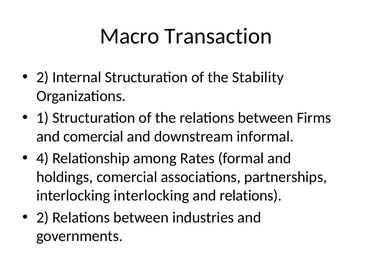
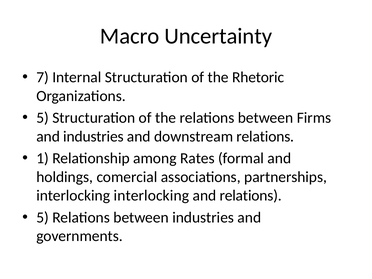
Transaction: Transaction -> Uncertainty
2 at (43, 77): 2 -> 7
Stability: Stability -> Rhetoric
1 at (43, 118): 1 -> 5
and comercial: comercial -> industries
downstream informal: informal -> relations
4: 4 -> 1
2 at (43, 217): 2 -> 5
